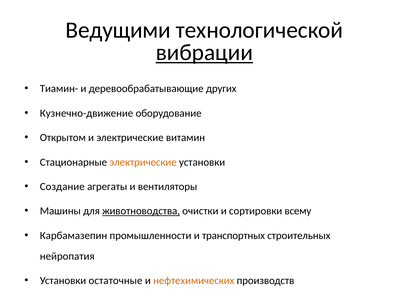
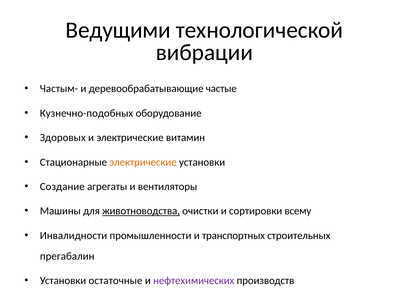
вибрации underline: present -> none
Тиамин-: Тиамин- -> Частым-
других: других -> частые
Кузнечно-движение: Кузнечно-движение -> Кузнечно-подобных
Открытом: Открытом -> Здоровых
Карбамазепин: Карбамазепин -> Инвалидности
нейропатия: нейропатия -> прегабалин
нефтехимических colour: orange -> purple
